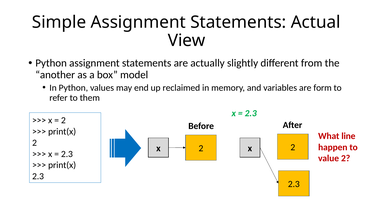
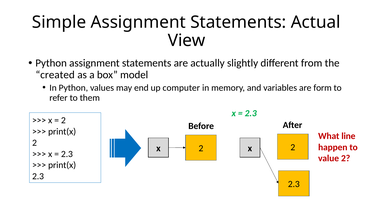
another: another -> created
reclaimed: reclaimed -> computer
